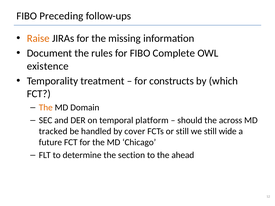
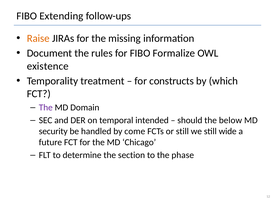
Preceding: Preceding -> Extending
Complete: Complete -> Formalize
The at (46, 108) colour: orange -> purple
platform: platform -> intended
across: across -> below
tracked: tracked -> security
cover: cover -> come
ahead: ahead -> phase
